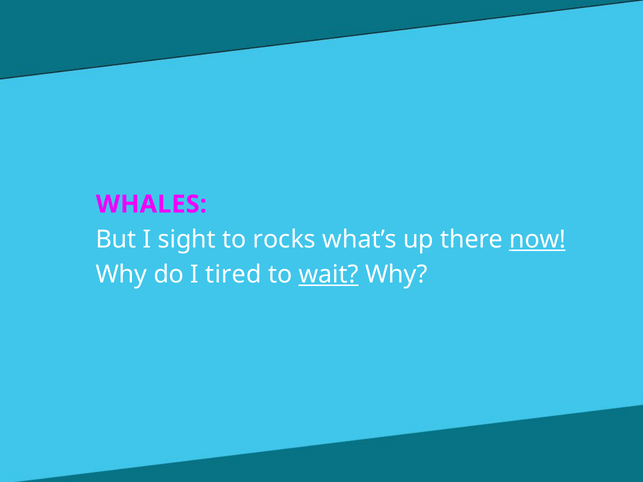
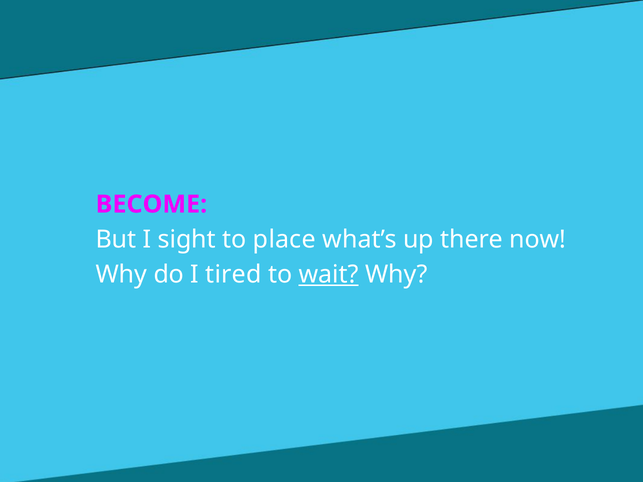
WHALES: WHALES -> BECOME
rocks: rocks -> place
now underline: present -> none
